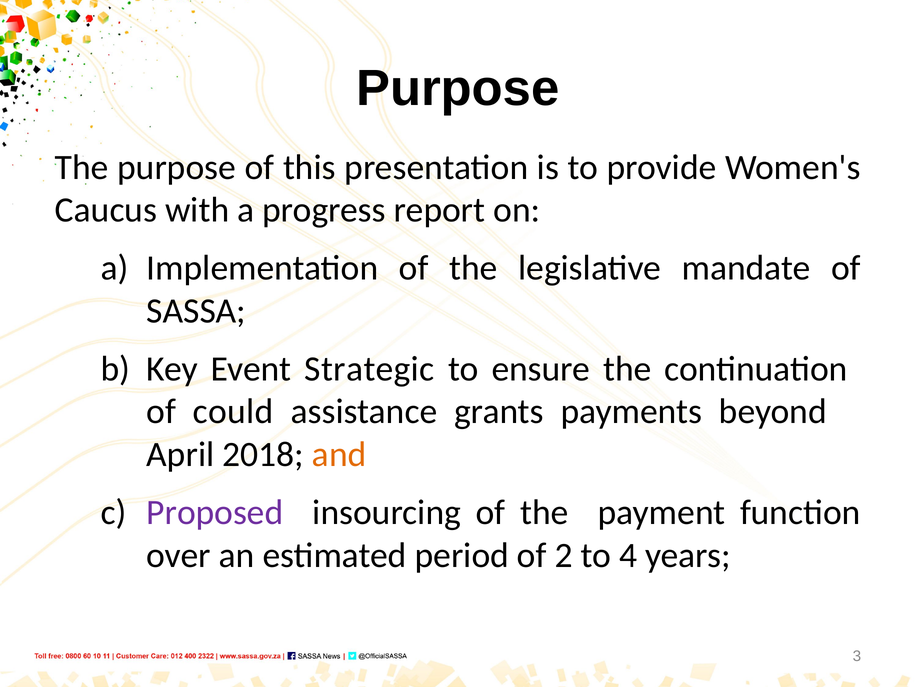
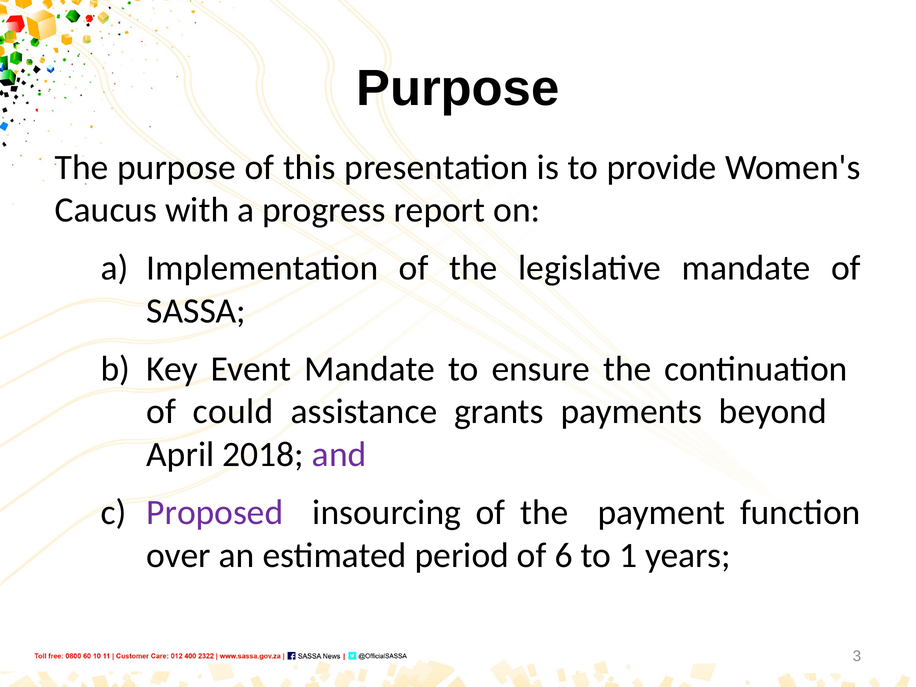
Event Strategic: Strategic -> Mandate
and colour: orange -> purple
2: 2 -> 6
4: 4 -> 1
